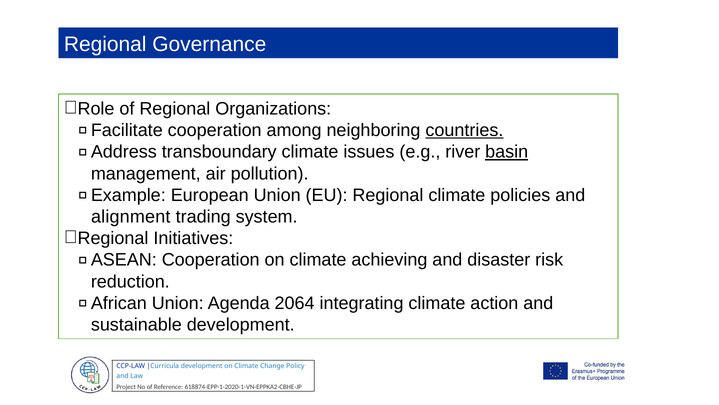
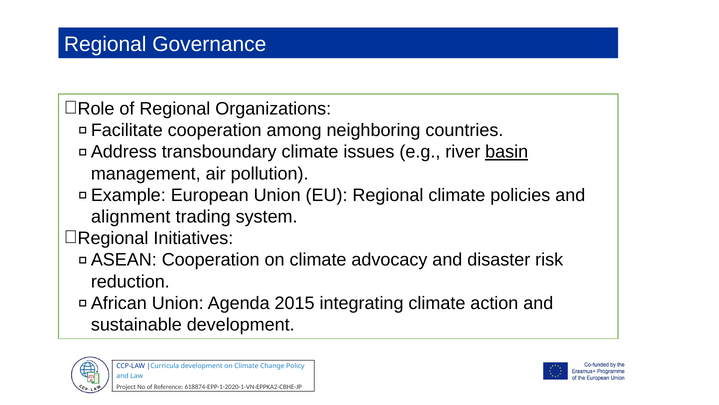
countries underline: present -> none
achieving: achieving -> advocacy
2064: 2064 -> 2015
